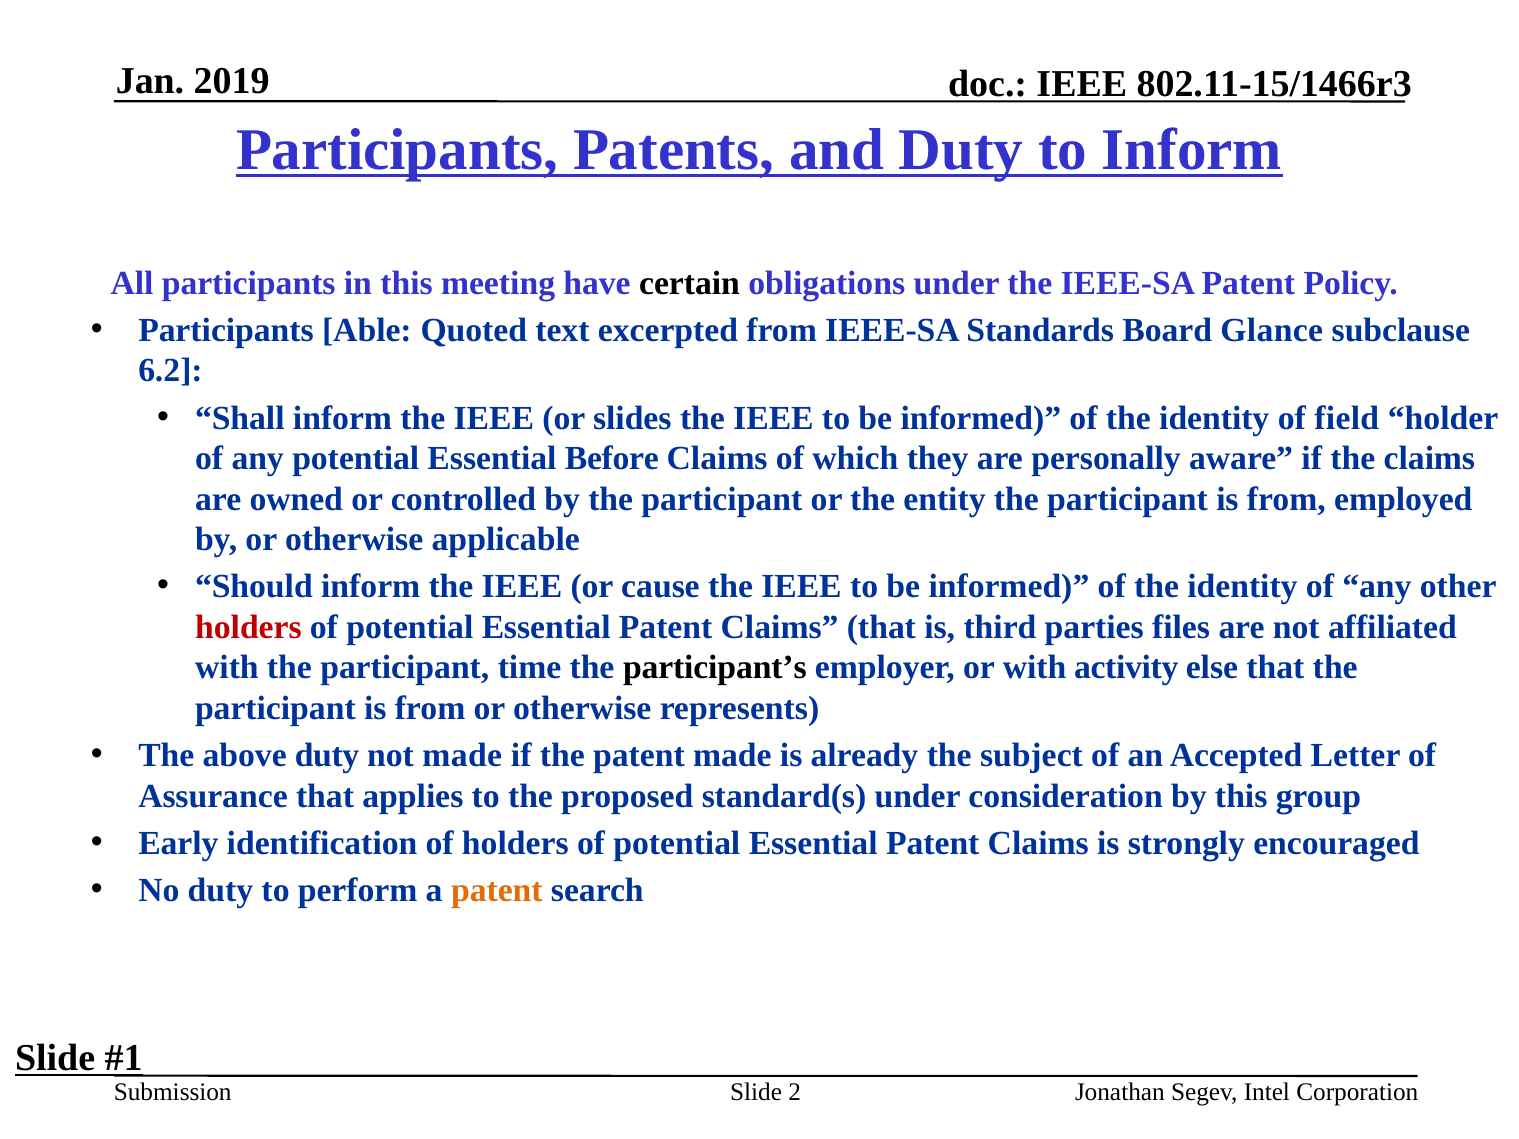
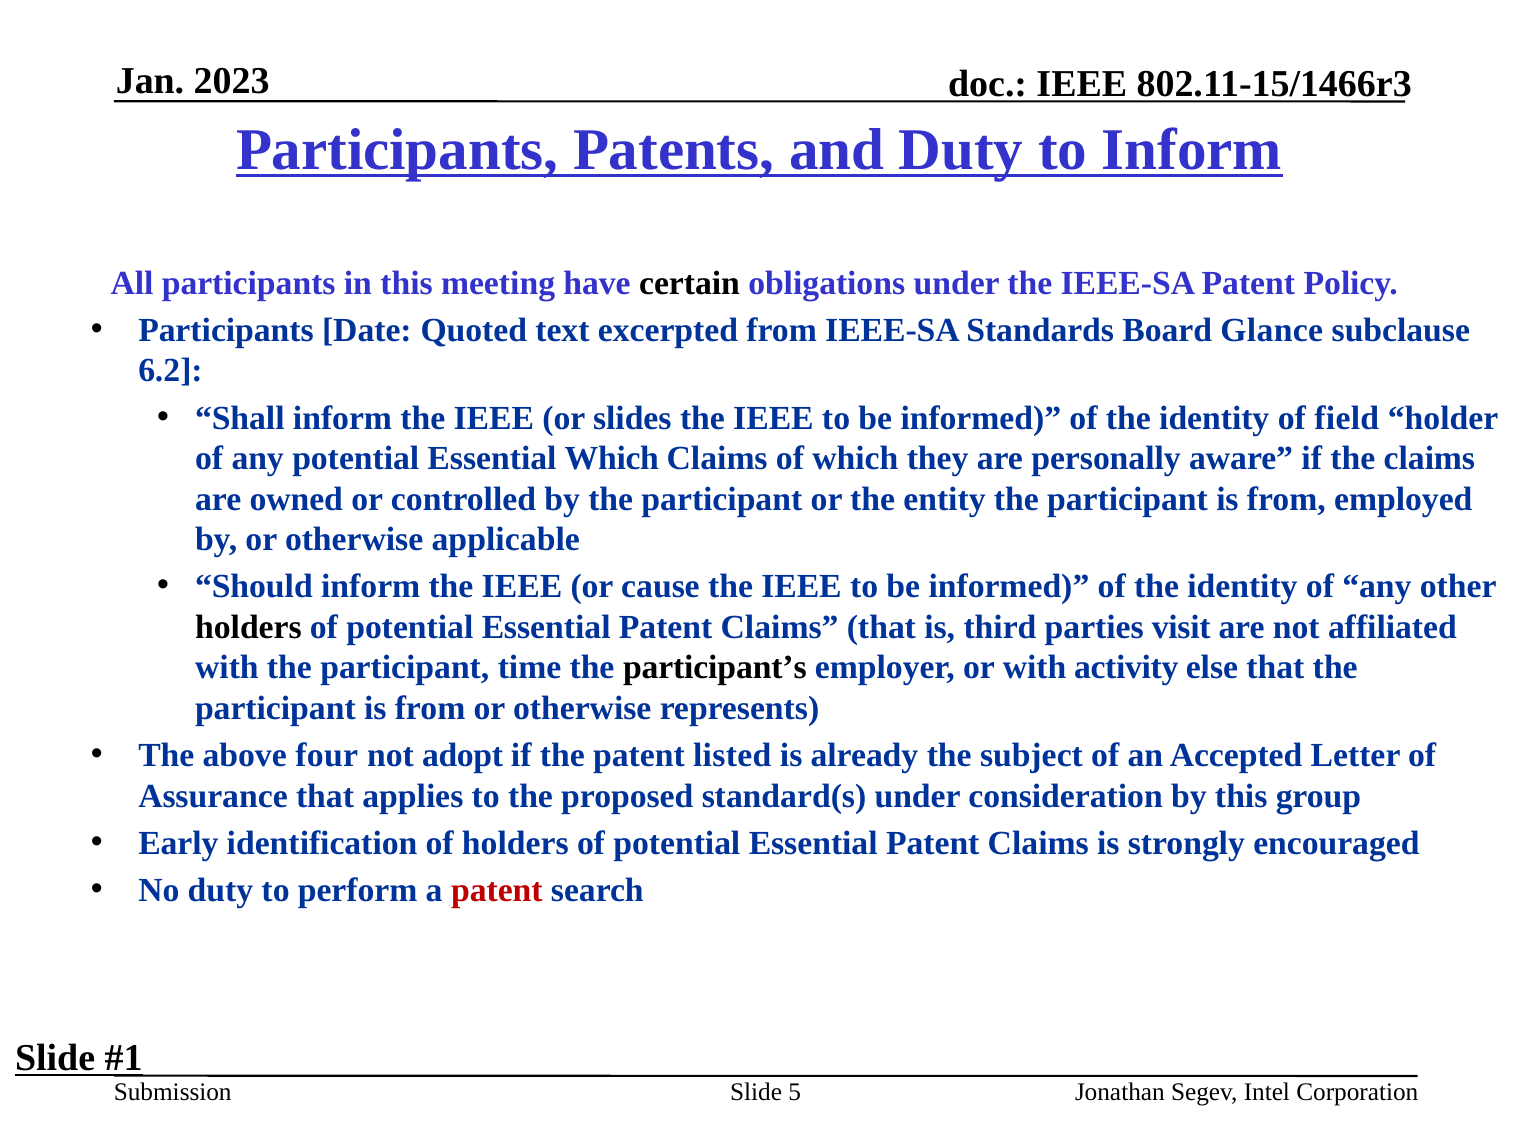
2019: 2019 -> 2023
Able: Able -> Date
Essential Before: Before -> Which
holders at (248, 627) colour: red -> black
files: files -> visit
above duty: duty -> four
not made: made -> adopt
patent made: made -> listed
patent at (497, 891) colour: orange -> red
2: 2 -> 5
